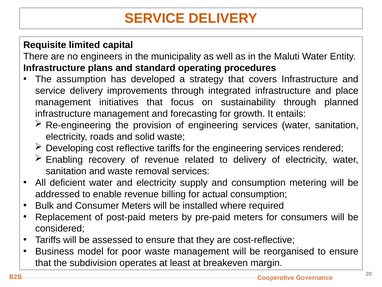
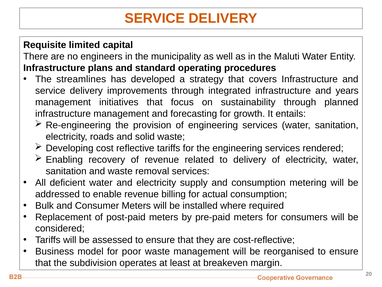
assumption: assumption -> streamlines
place: place -> years
